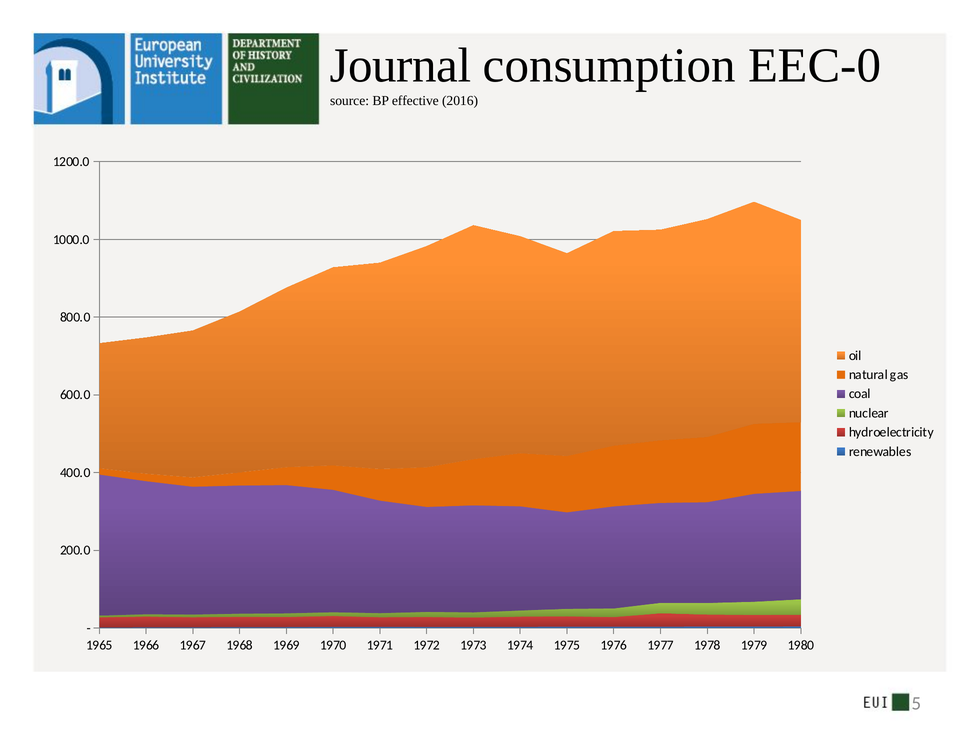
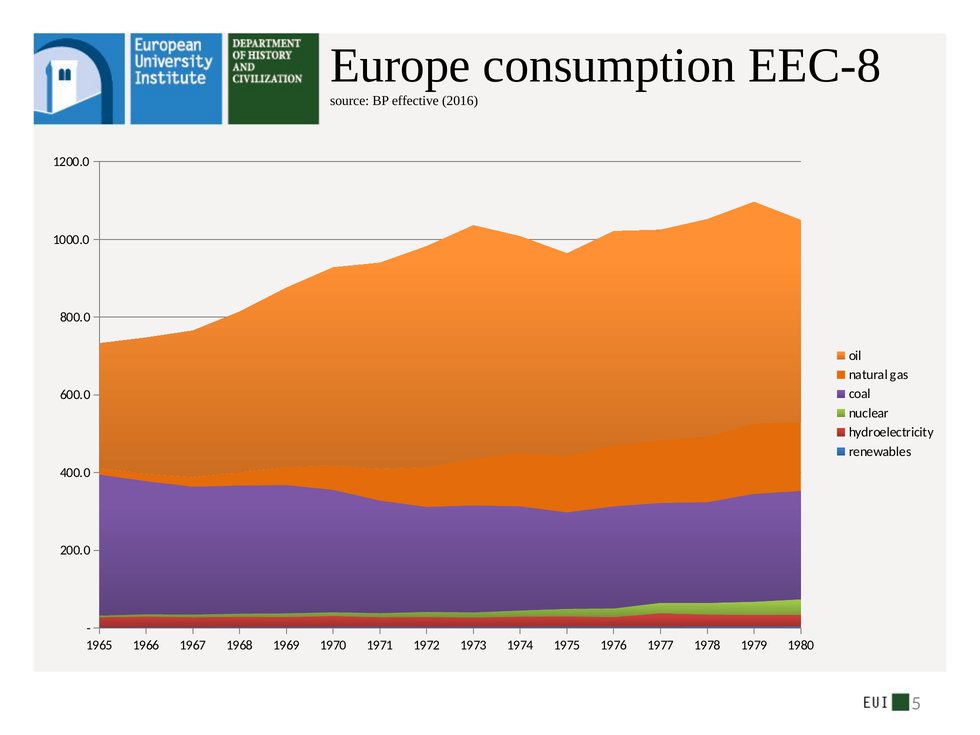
Journal: Journal -> Europe
EEC-0: EEC-0 -> EEC-8
